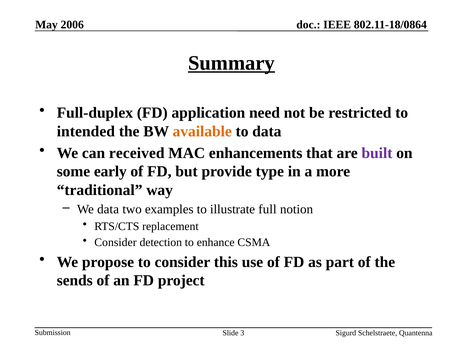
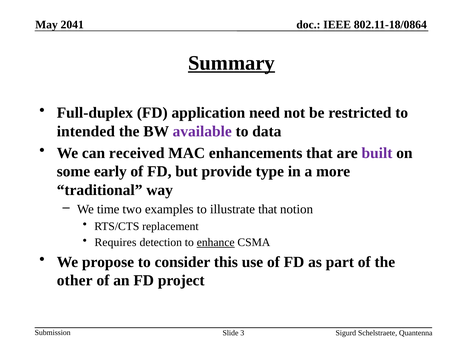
2006: 2006 -> 2041
available colour: orange -> purple
We data: data -> time
illustrate full: full -> that
Consider at (116, 243): Consider -> Requires
enhance underline: none -> present
sends: sends -> other
